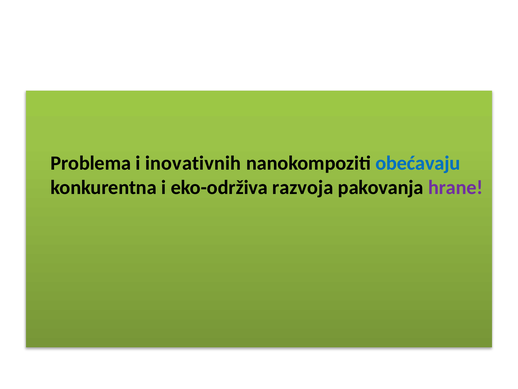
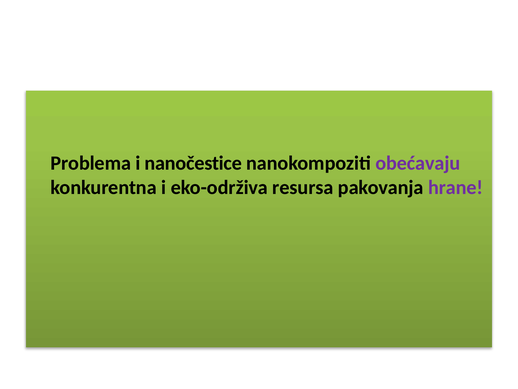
inovativnih: inovativnih -> nanočestice
obećavaju colour: blue -> purple
razvoja: razvoja -> resursa
